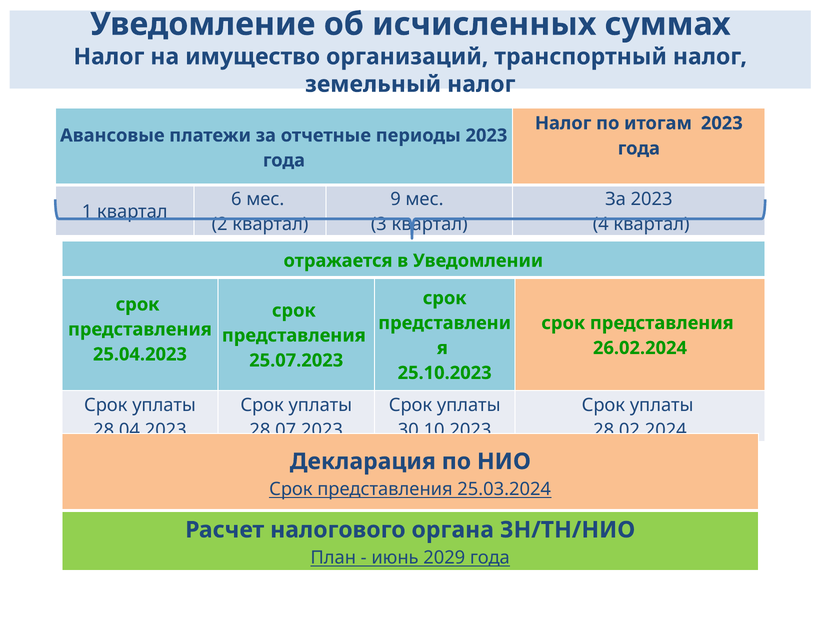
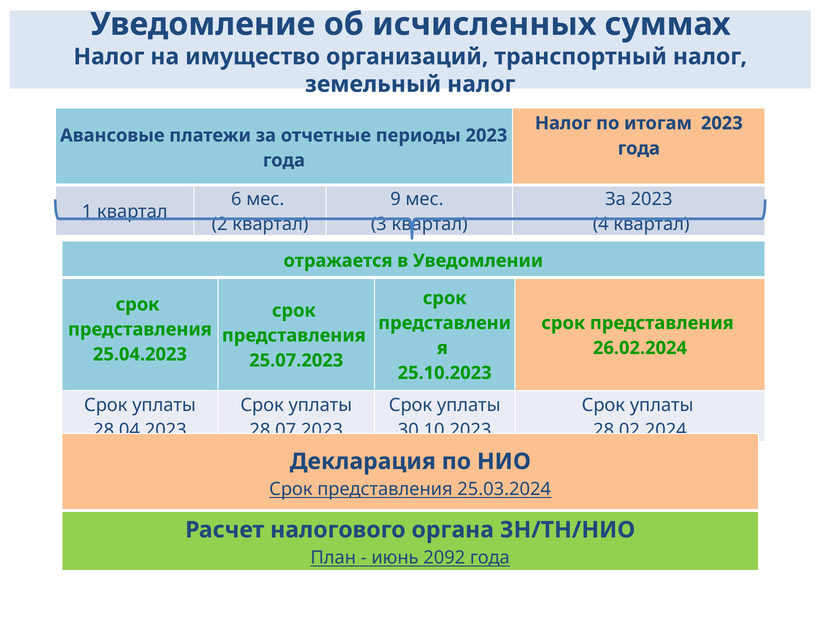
2029: 2029 -> 2092
